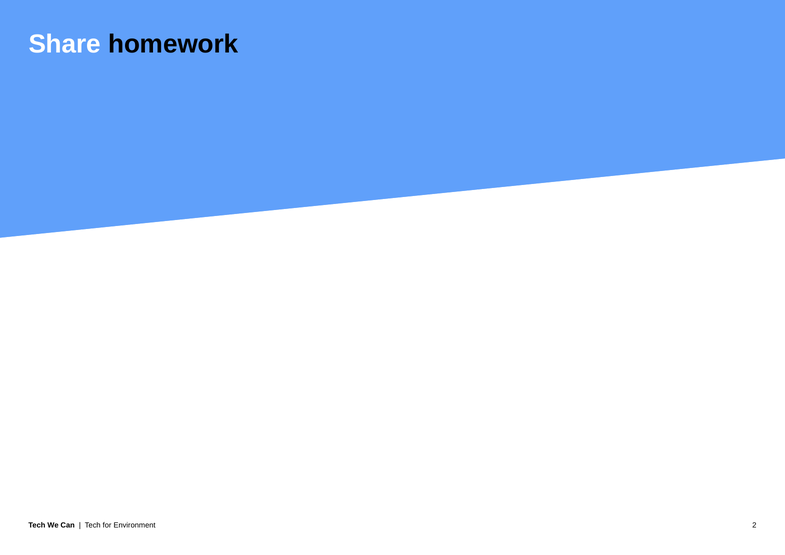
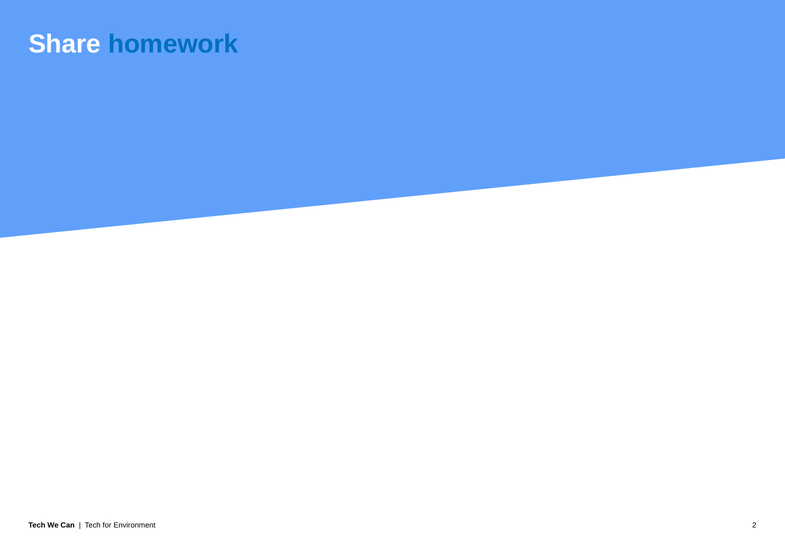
homework colour: black -> blue
